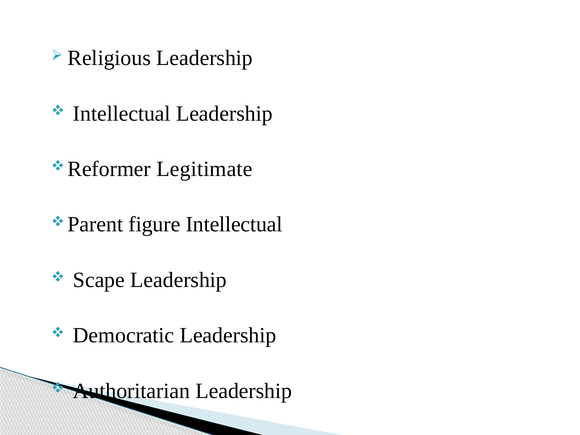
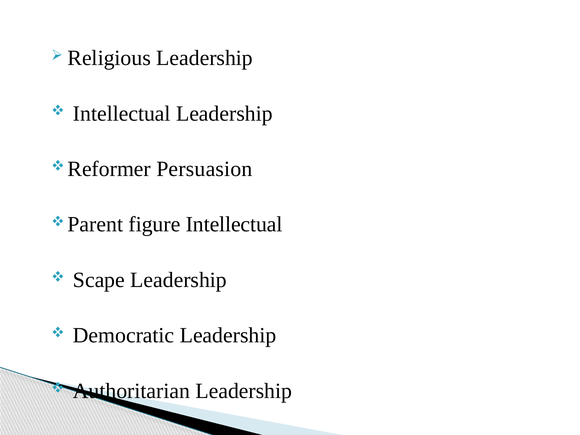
Legitimate: Legitimate -> Persuasion
